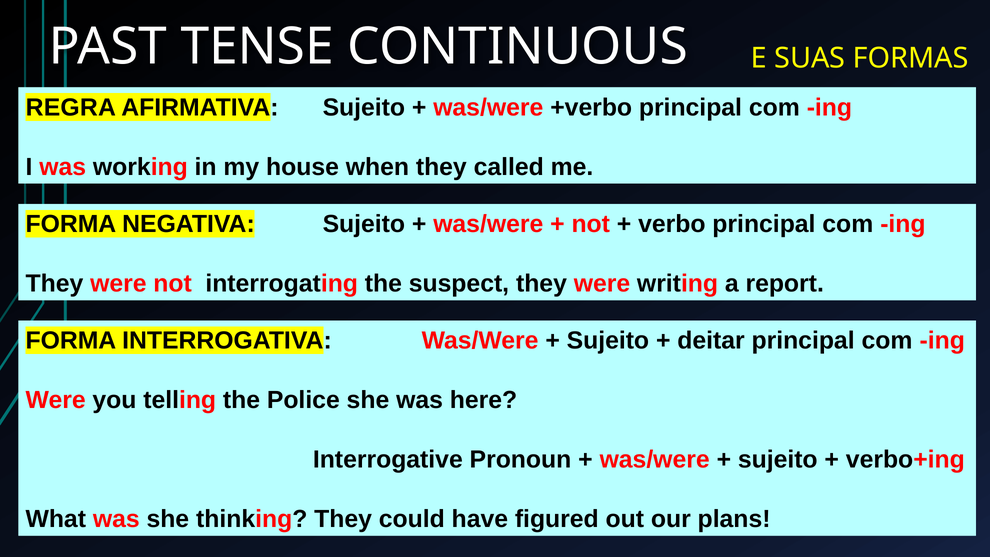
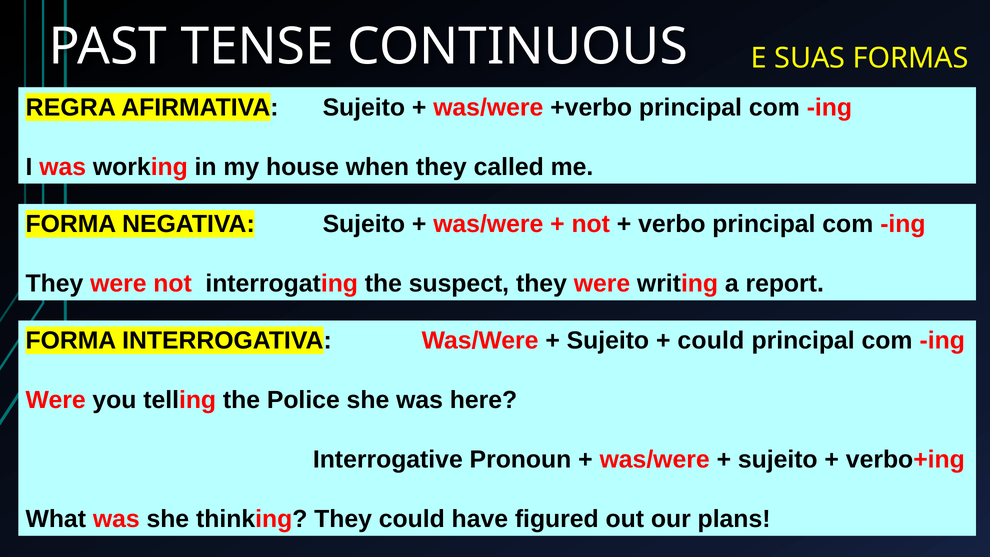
deitar at (711, 341): deitar -> could
